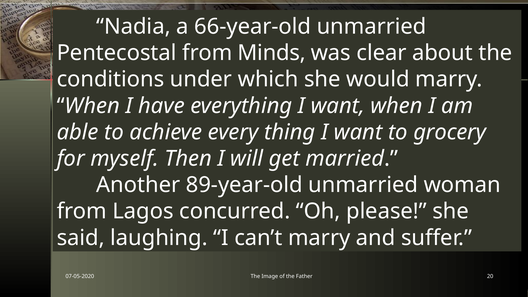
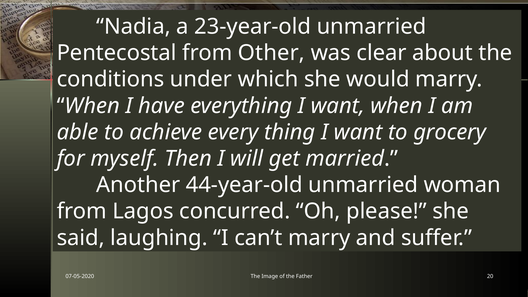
66-year-old: 66-year-old -> 23-year-old
Minds: Minds -> Other
89-year-old: 89-year-old -> 44-year-old
